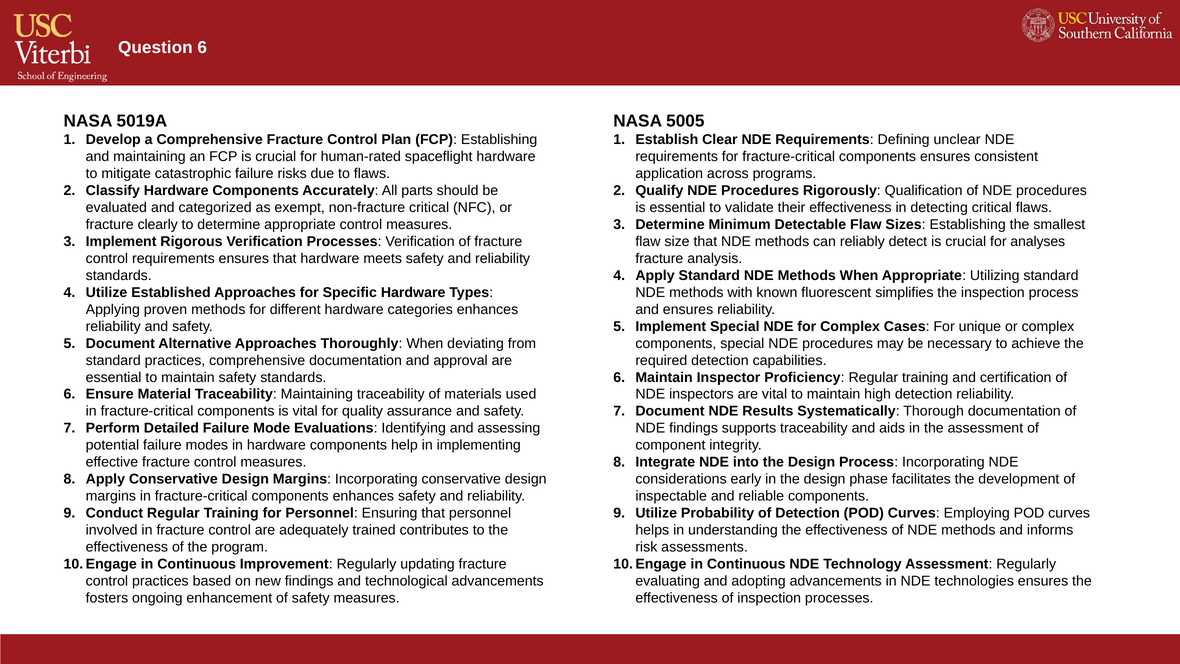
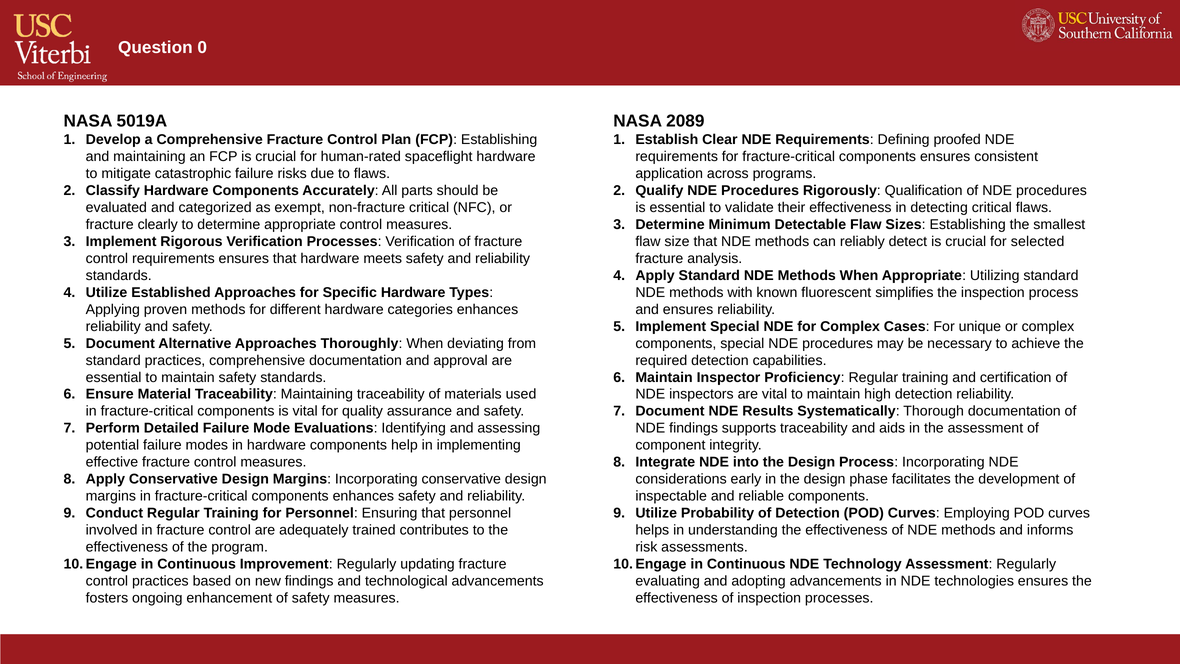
Question 6: 6 -> 0
5005: 5005 -> 2089
unclear: unclear -> proofed
analyses: analyses -> selected
